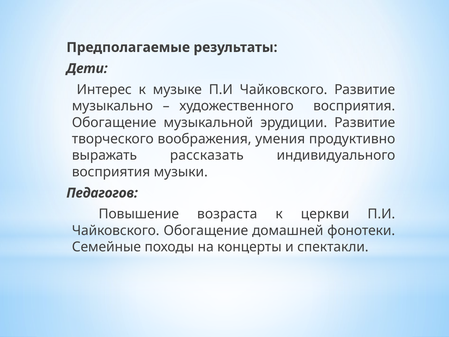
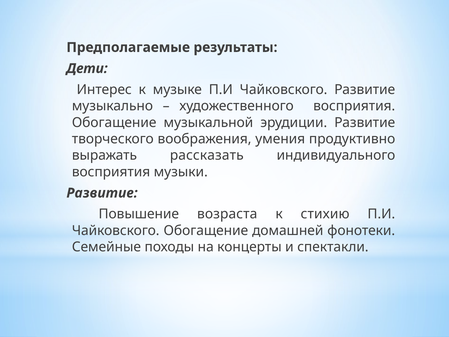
Педагогов at (102, 193): Педагогов -> Развитие
церкви: церкви -> стихию
